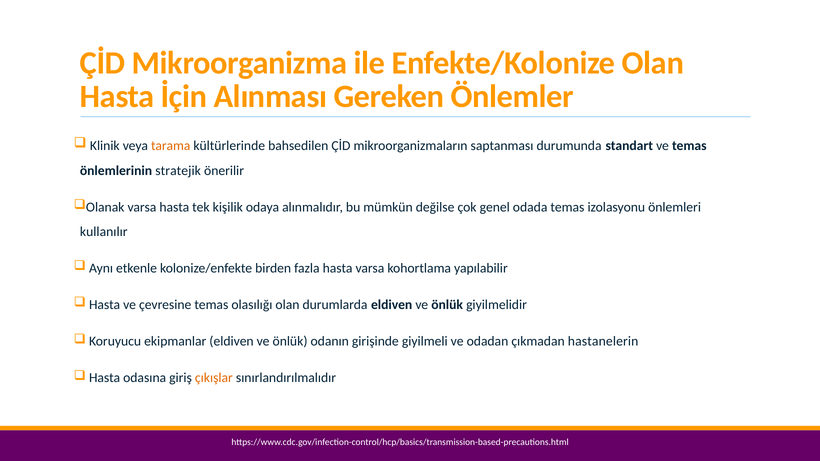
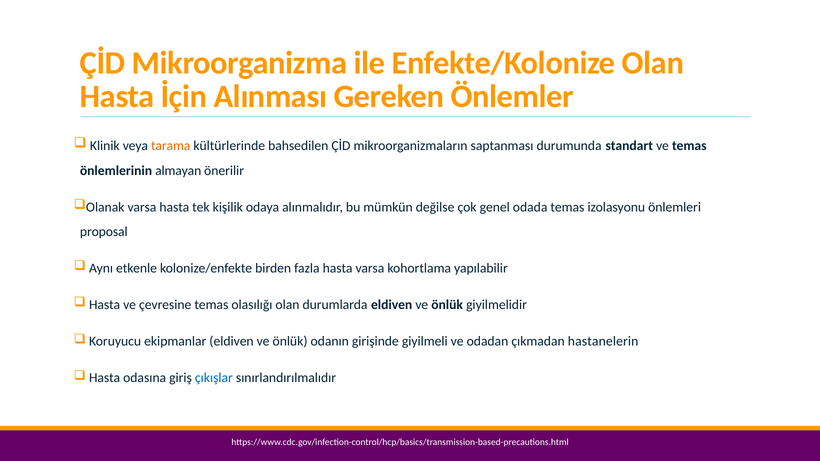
stratejik: stratejik -> almayan
kullanılır: kullanılır -> proposal
çıkışlar colour: orange -> blue
